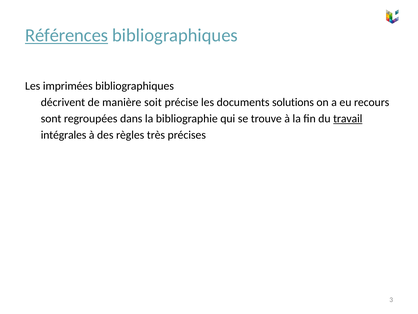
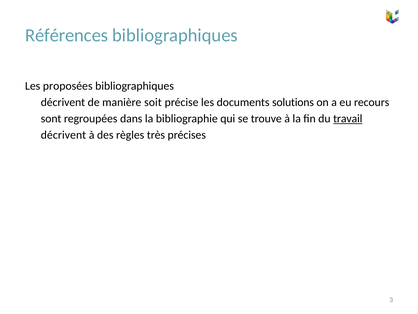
Références underline: present -> none
imprimées: imprimées -> proposées
intégrales at (64, 135): intégrales -> décrivent
